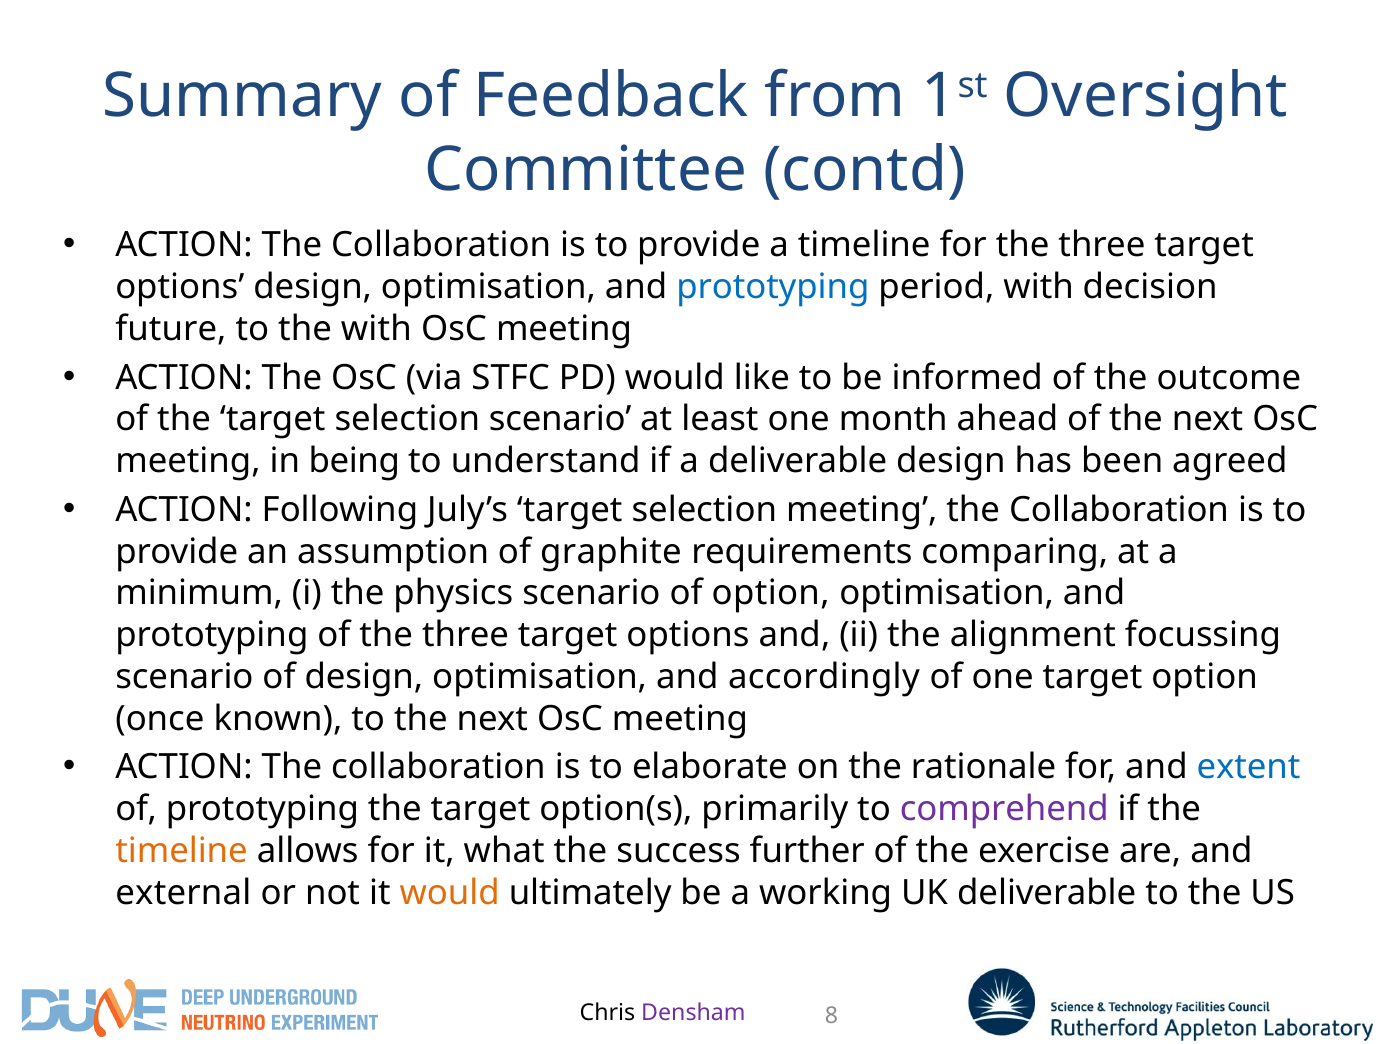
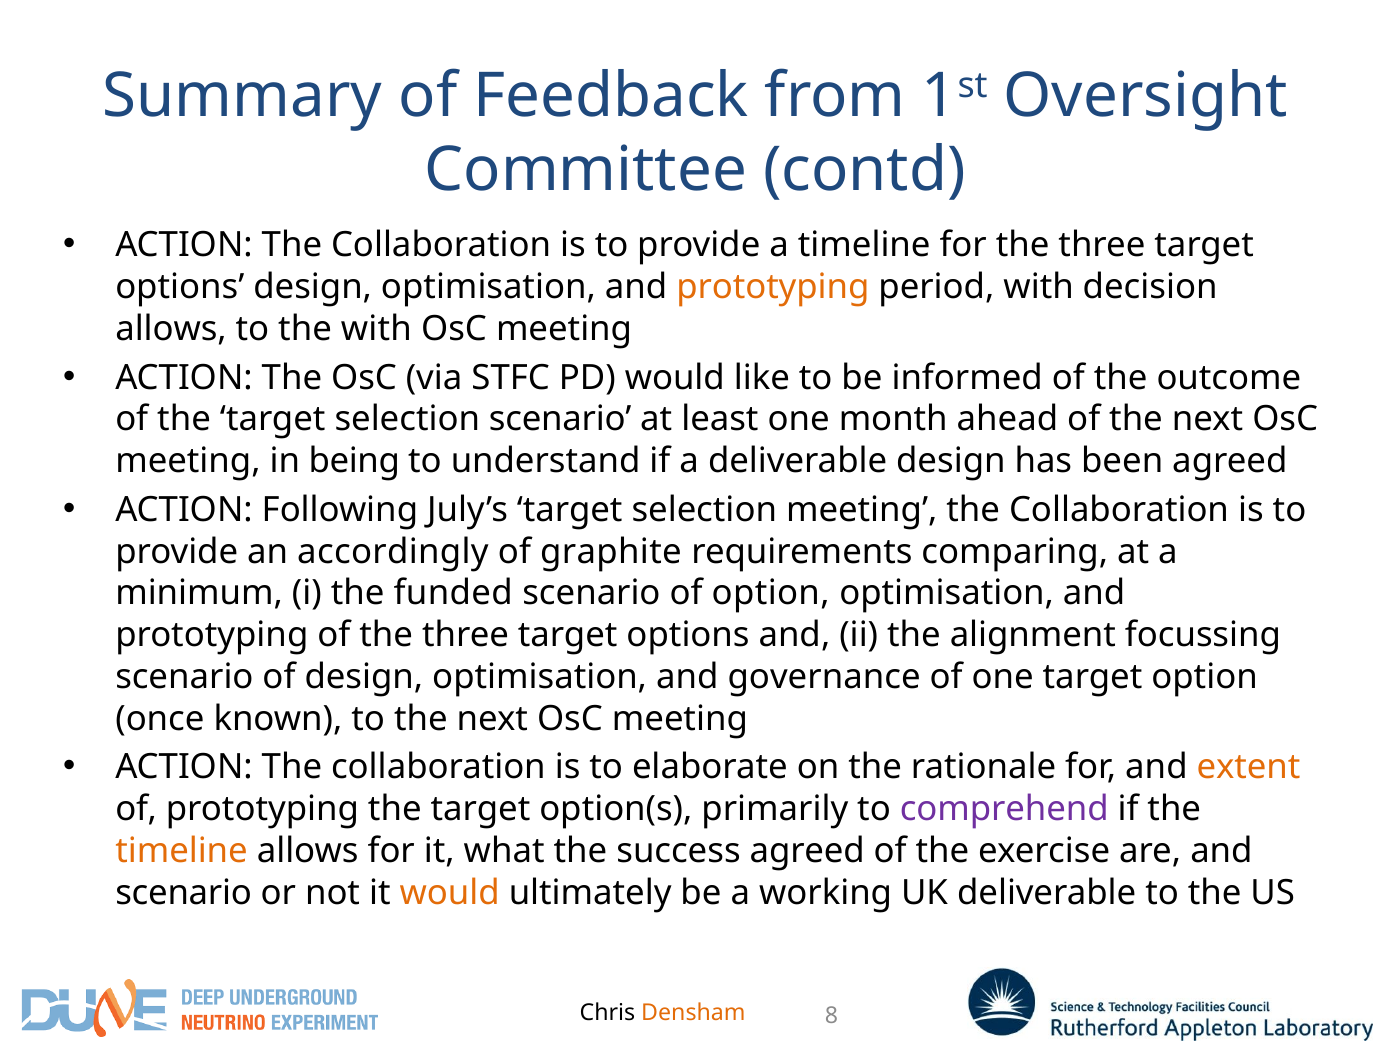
prototyping at (773, 287) colour: blue -> orange
future at (171, 329): future -> allows
assumption: assumption -> accordingly
physics: physics -> funded
accordingly: accordingly -> governance
extent colour: blue -> orange
success further: further -> agreed
external at (183, 892): external -> scenario
Densham colour: purple -> orange
